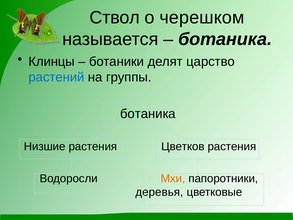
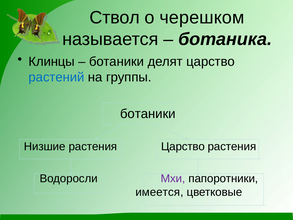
ботаника at (148, 114): ботаника -> ботаники
растения Цветков: Цветков -> Царство
Мхи colour: orange -> purple
деревья: деревья -> имеется
